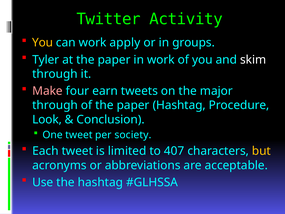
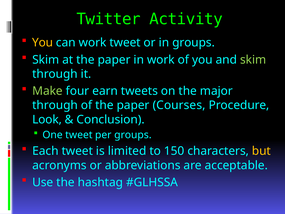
work apply: apply -> tweet
Tyler at (46, 60): Tyler -> Skim
skim at (253, 60) colour: white -> light green
Make colour: pink -> light green
paper Hashtag: Hashtag -> Courses
per society: society -> groups
407: 407 -> 150
